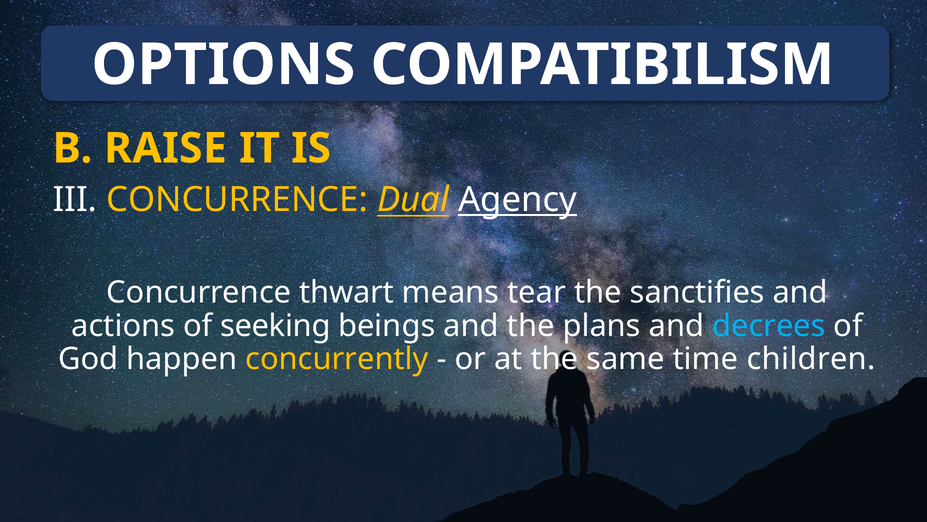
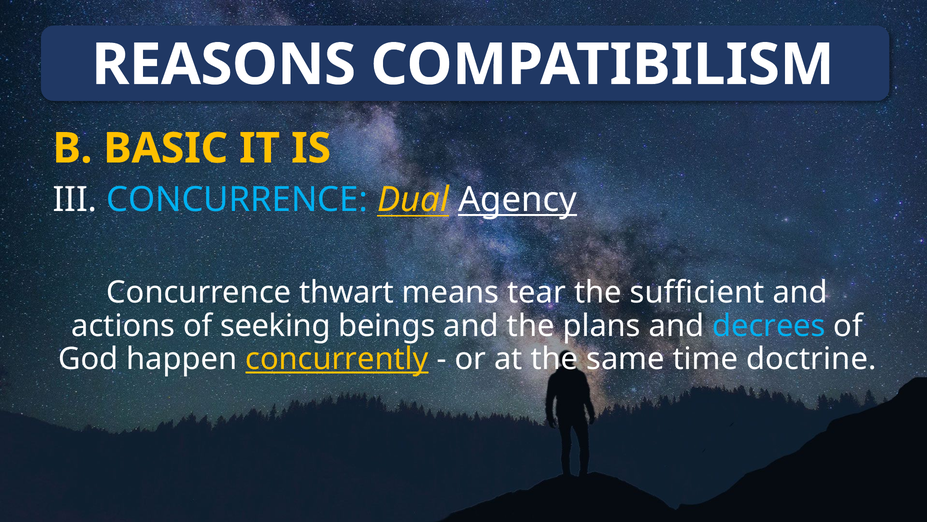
OPTIONS: OPTIONS -> REASONS
RAISE: RAISE -> BASIC
CONCURRENCE at (237, 200) colour: yellow -> light blue
sanctifies: sanctifies -> sufficient
concurrently underline: none -> present
children: children -> doctrine
